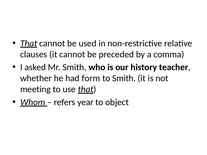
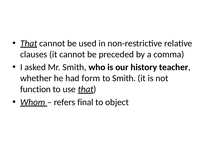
meeting: meeting -> function
year: year -> final
